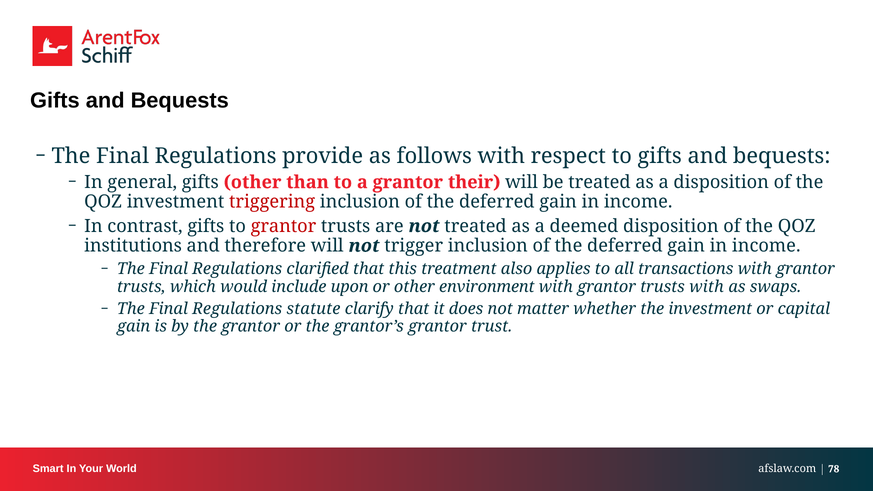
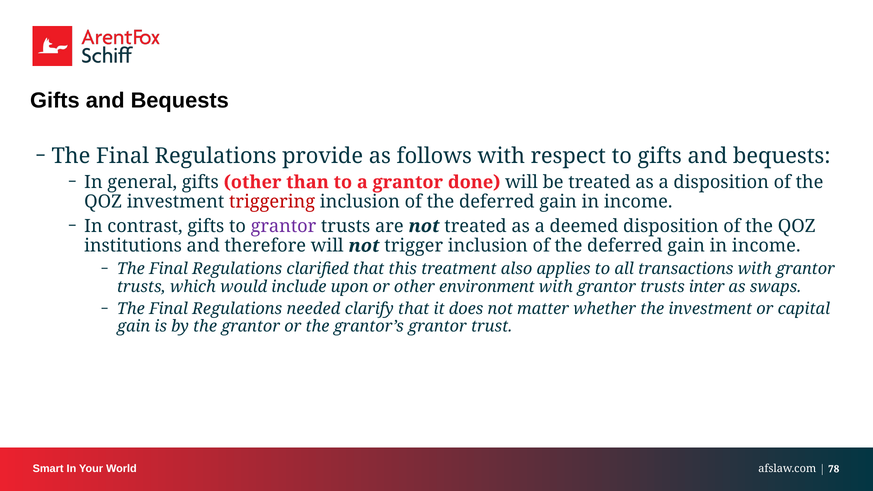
their: their -> done
grantor at (283, 226) colour: red -> purple
trusts with: with -> inter
statute: statute -> needed
